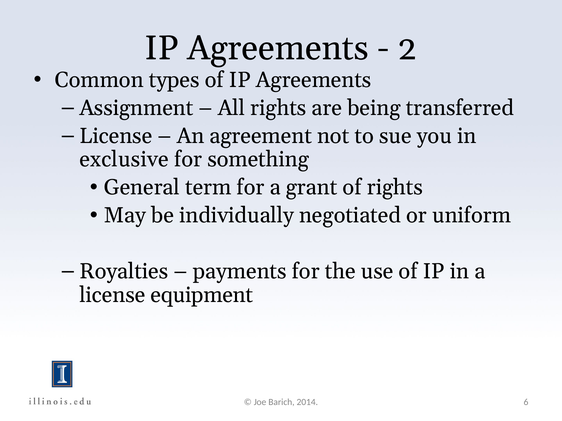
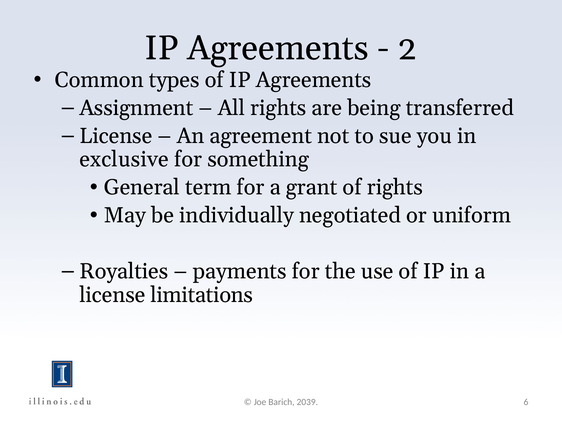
equipment: equipment -> limitations
2014: 2014 -> 2039
